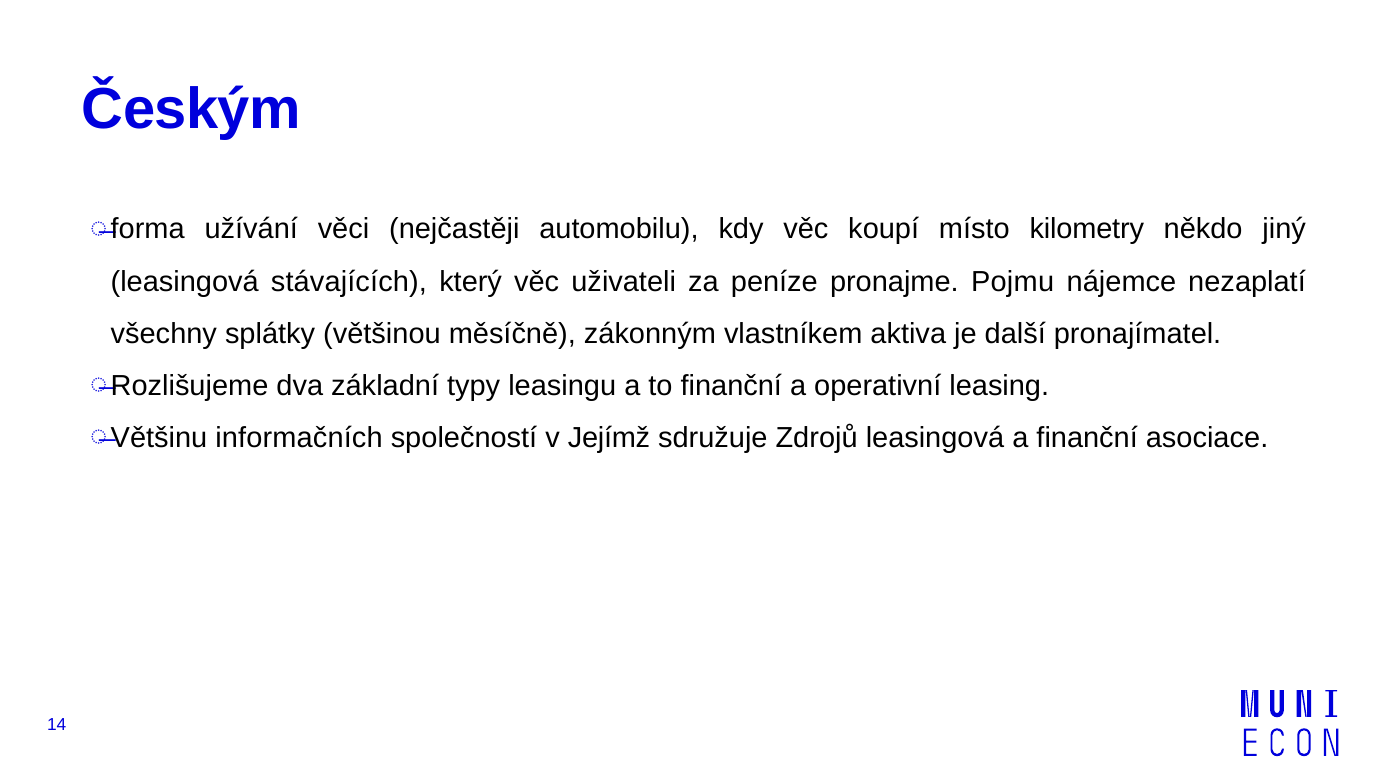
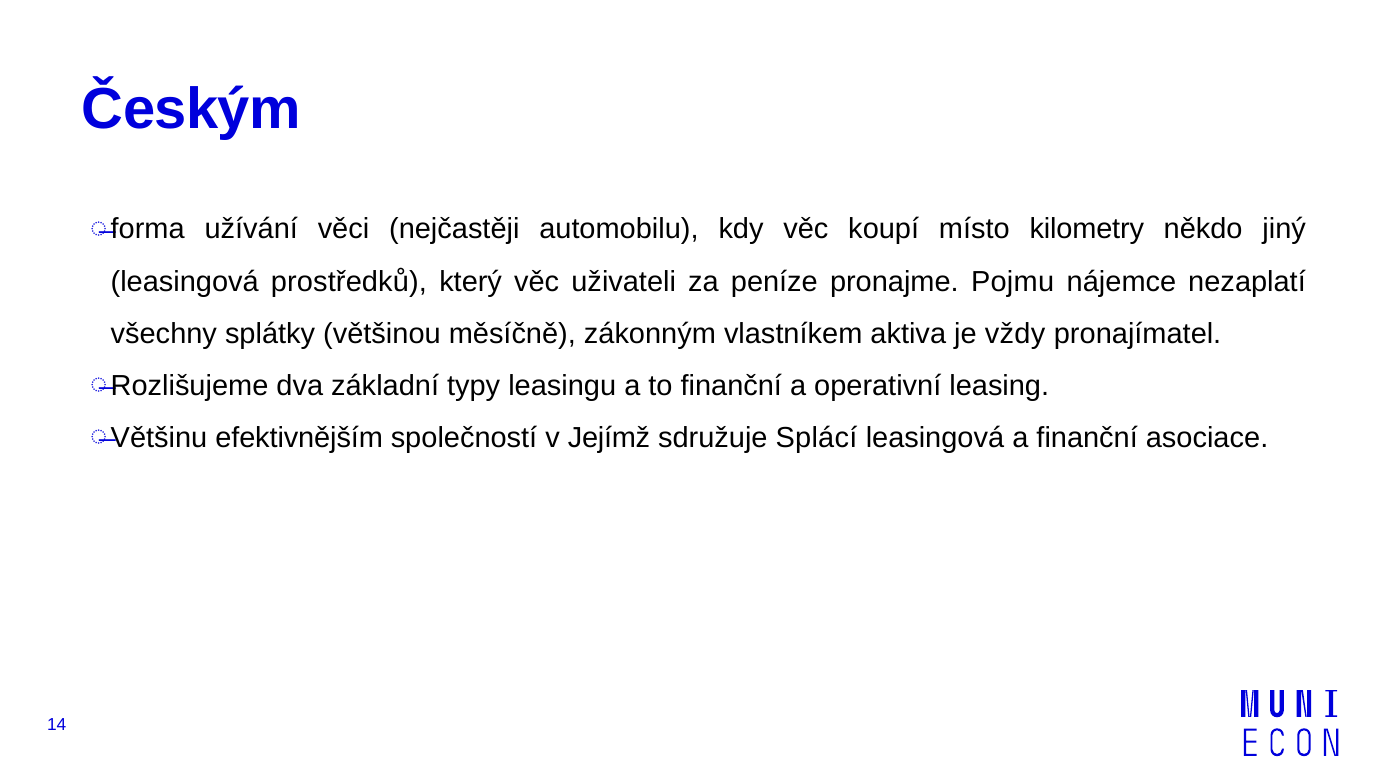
stávajících: stávajících -> prostředků
další: další -> vždy
informačních: informačních -> efektivnějším
Zdrojů: Zdrojů -> Splácí
